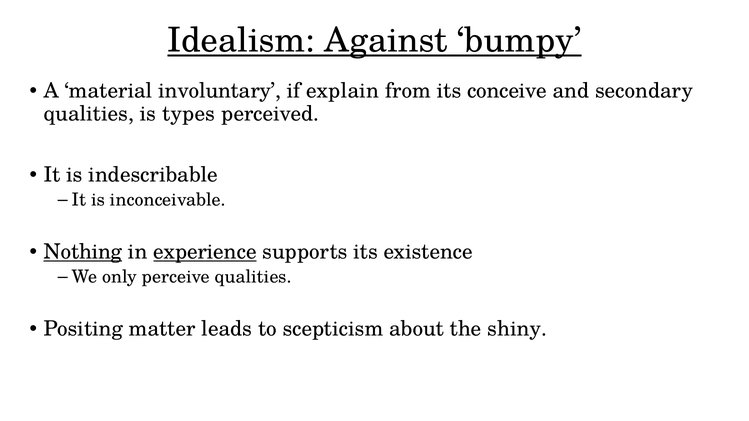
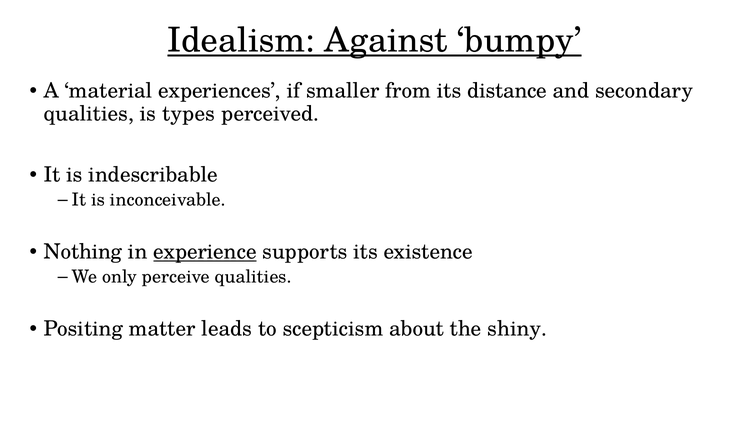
involuntary: involuntary -> experiences
explain: explain -> smaller
conceive: conceive -> distance
Nothing underline: present -> none
